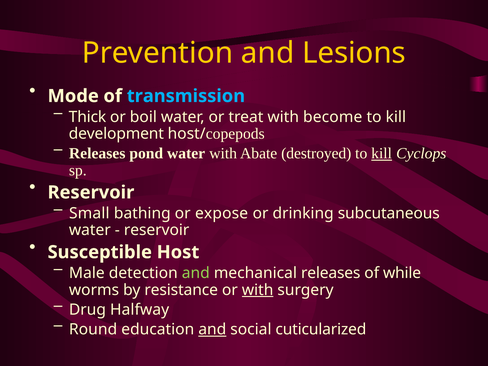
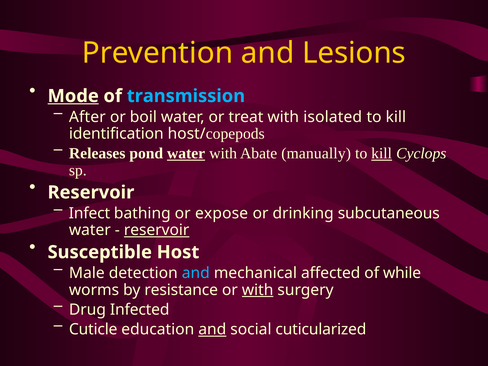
Mode underline: none -> present
Thick: Thick -> After
become: become -> isolated
development: development -> identification
water at (186, 153) underline: none -> present
destroyed: destroyed -> manually
Small: Small -> Infect
reservoir at (157, 230) underline: none -> present
and at (196, 273) colour: light green -> light blue
mechanical releases: releases -> affected
Halfway: Halfway -> Infected
Round: Round -> Cuticle
